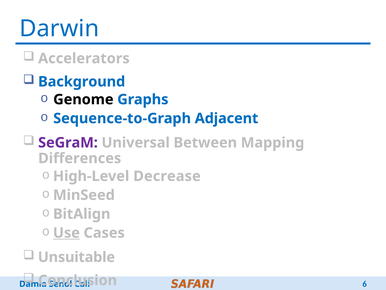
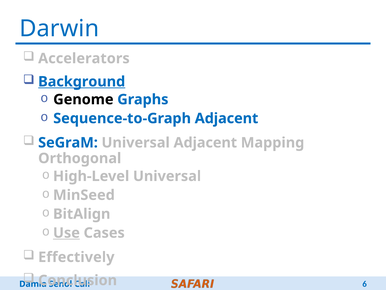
Background underline: none -> present
SeGraM colour: purple -> blue
Universal Between: Between -> Adjacent
Differences: Differences -> Orthogonal
High-Level Decrease: Decrease -> Universal
Unsuitable: Unsuitable -> Effectively
